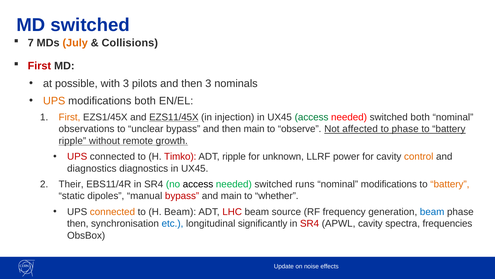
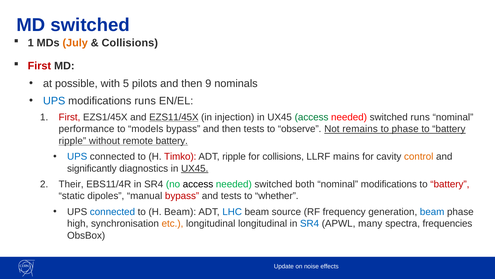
7 at (31, 43): 7 -> 1
with 3: 3 -> 5
then 3: 3 -> 9
UPS at (54, 101) colour: orange -> blue
modifications both: both -> runs
First at (69, 117) colour: orange -> red
switched both: both -> runs
observations: observations -> performance
unclear: unclear -> models
then main: main -> tests
affected: affected -> remains
remote growth: growth -> battery
UPS at (77, 156) colour: red -> blue
for unknown: unknown -> collisions
power: power -> mains
diagnostics at (92, 168): diagnostics -> significantly
UX45 at (195, 168) underline: none -> present
runs: runs -> both
battery at (450, 184) colour: orange -> red
and main: main -> tests
connected at (112, 212) colour: orange -> blue
LHC colour: red -> blue
then at (78, 223): then -> high
etc colour: blue -> orange
longitudinal significantly: significantly -> longitudinal
SR4 at (310, 223) colour: red -> blue
APWL cavity: cavity -> many
